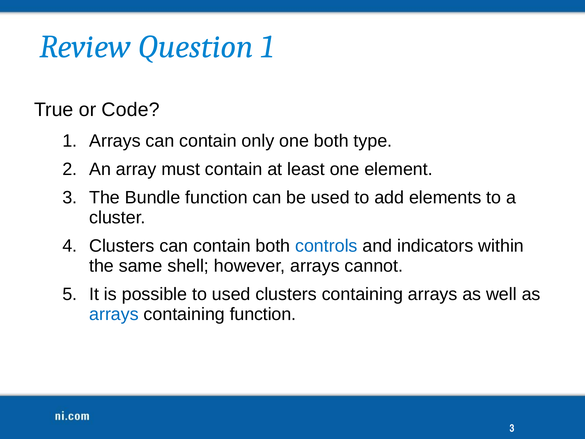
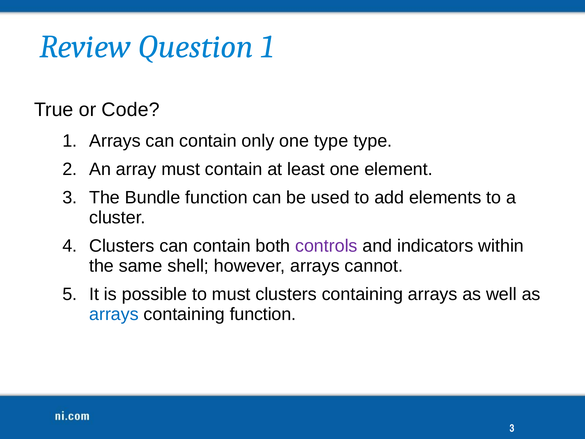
one both: both -> type
controls colour: blue -> purple
to used: used -> must
